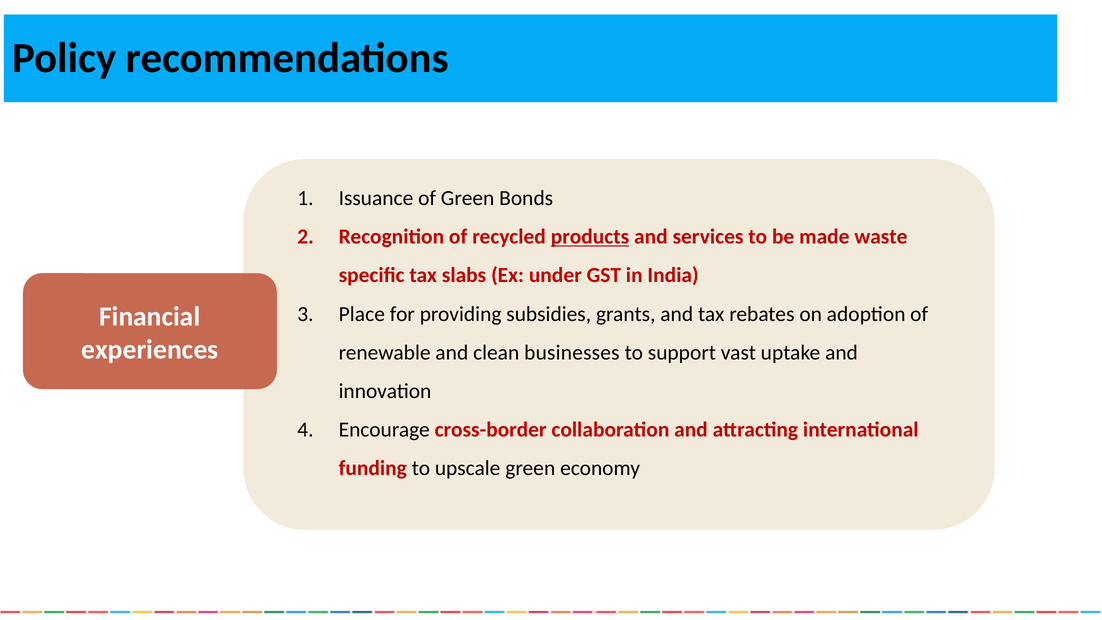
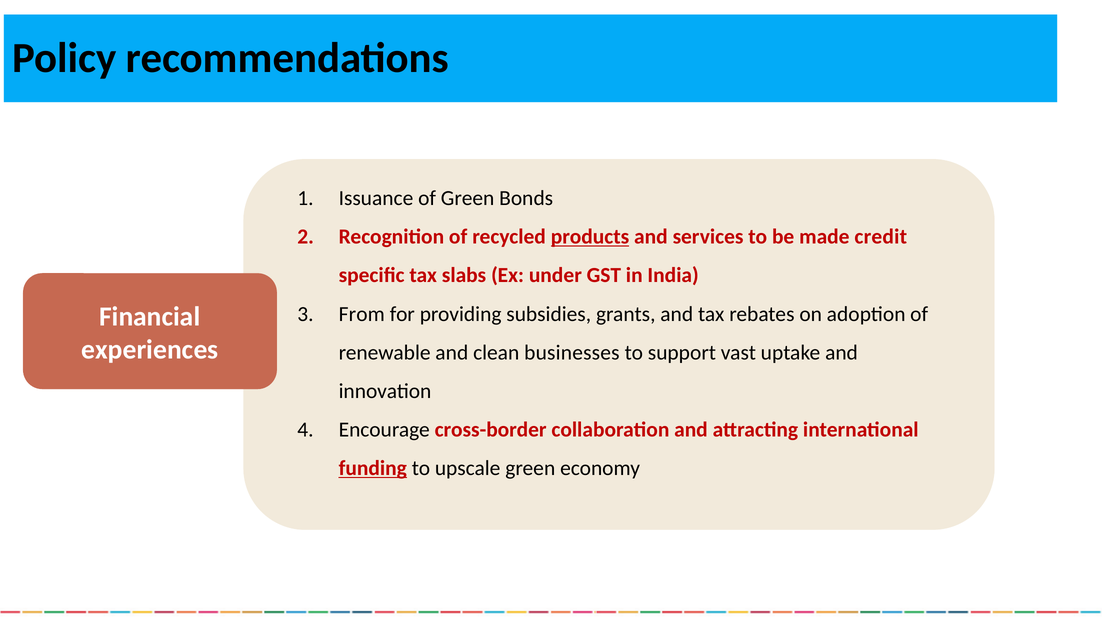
waste: waste -> credit
Place: Place -> From
funding underline: none -> present
